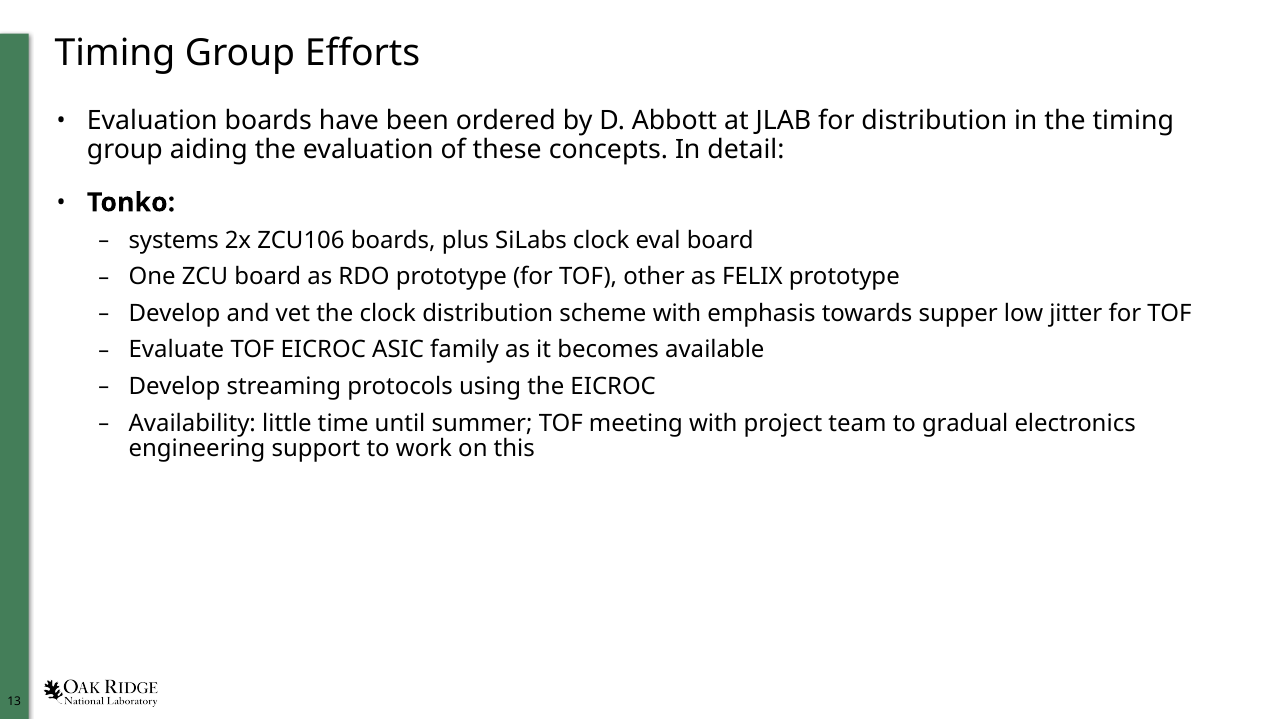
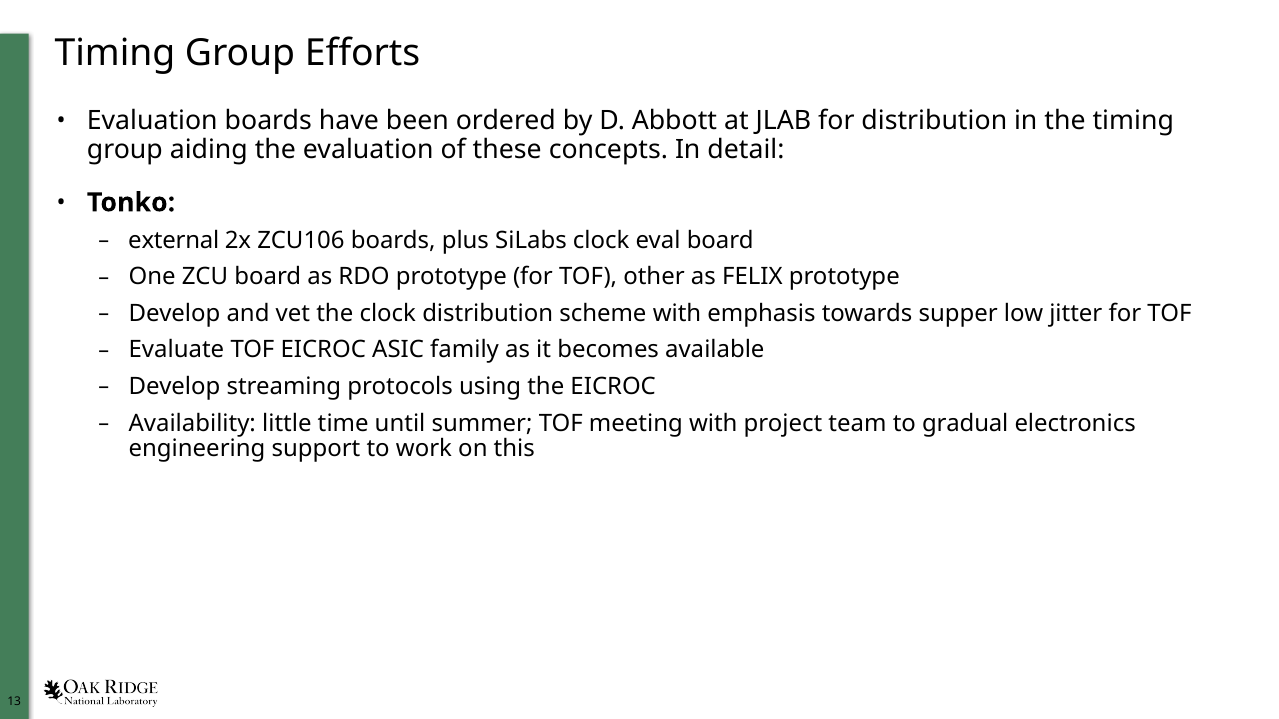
systems: systems -> external
